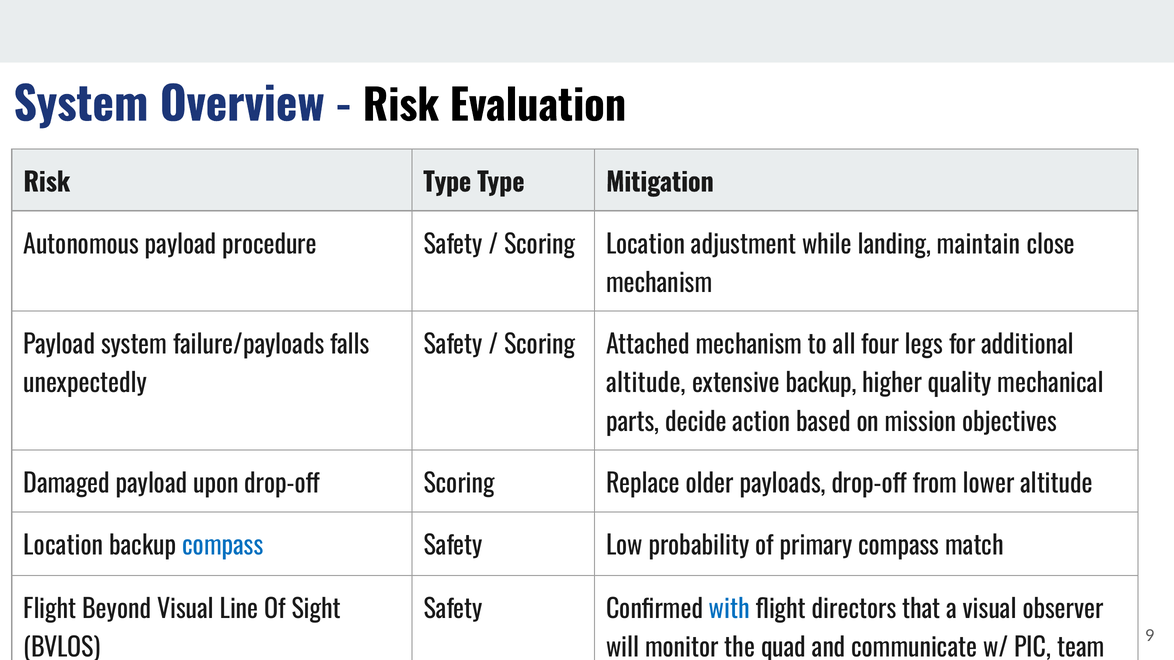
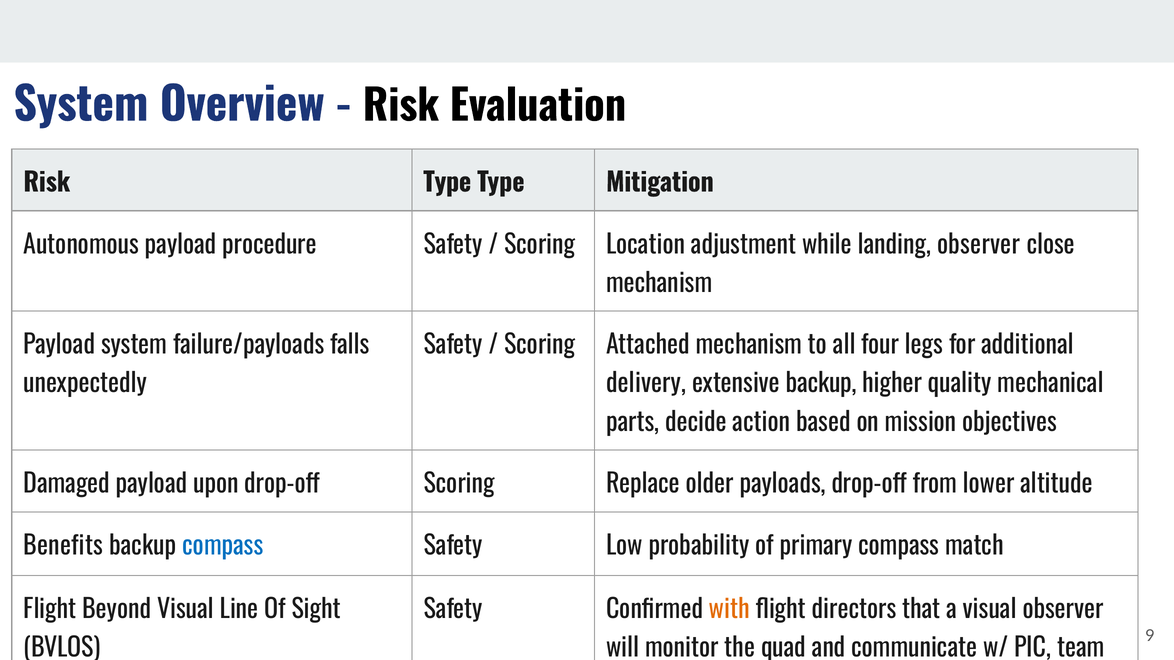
landing maintain: maintain -> observer
altitude at (646, 384): altitude -> delivery
Location at (63, 547): Location -> Benefits
with colour: blue -> orange
